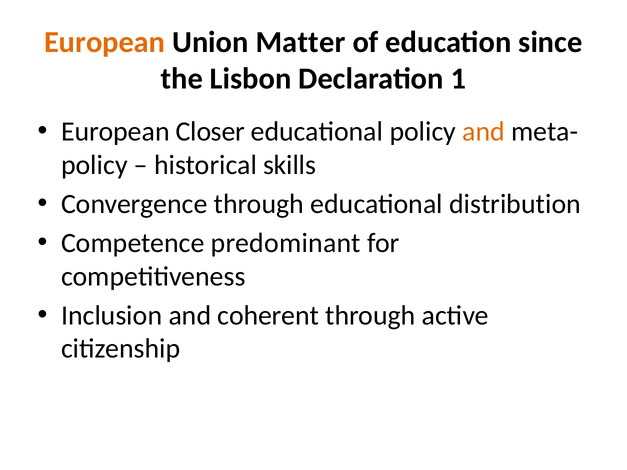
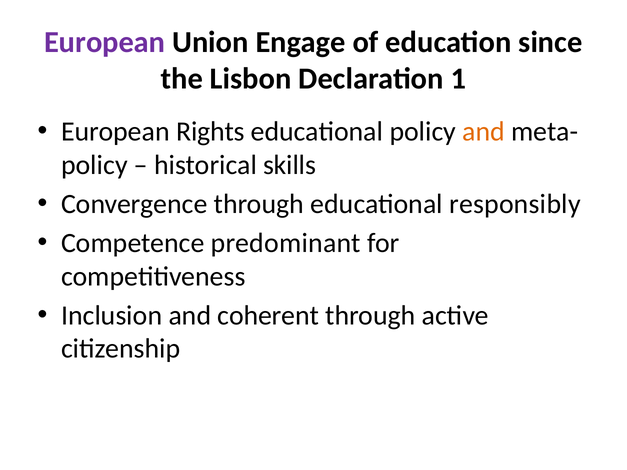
European at (105, 42) colour: orange -> purple
Matter: Matter -> Engage
Closer: Closer -> Rights
distribution: distribution -> responsibly
